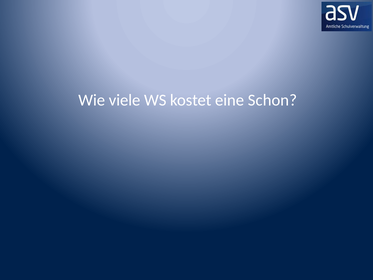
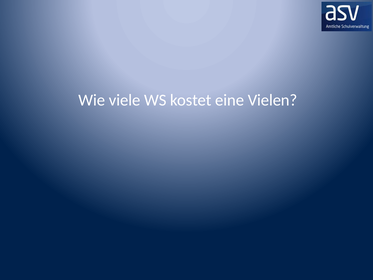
Schon: Schon -> Vielen
